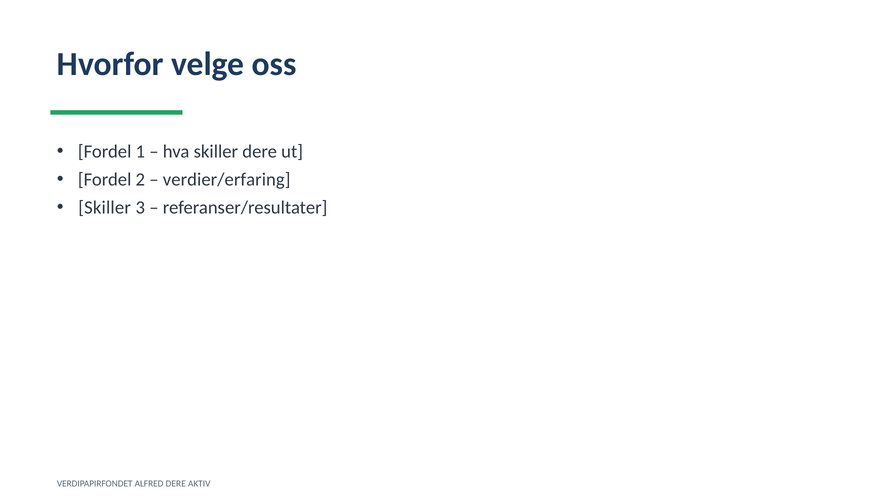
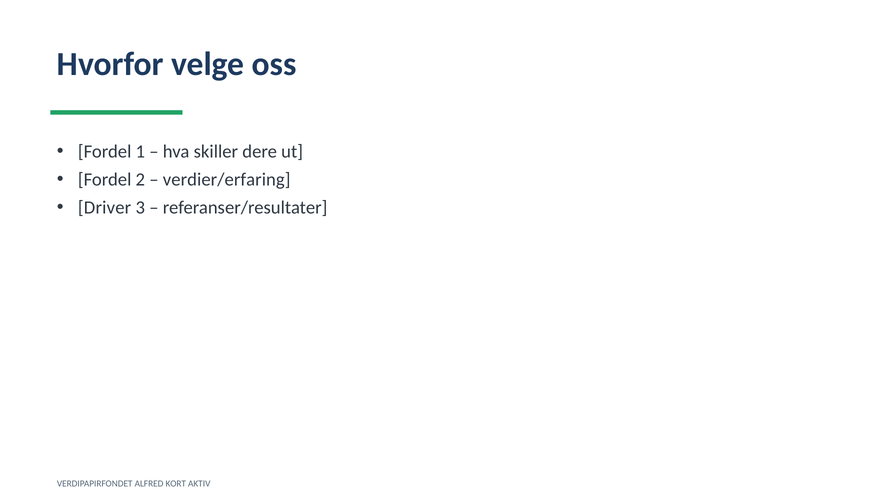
Skiller at (105, 208): Skiller -> Driver
ALFRED DERE: DERE -> KORT
